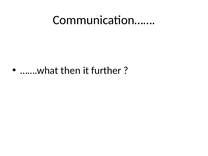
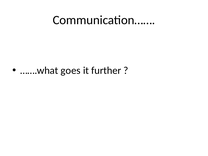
then: then -> goes
